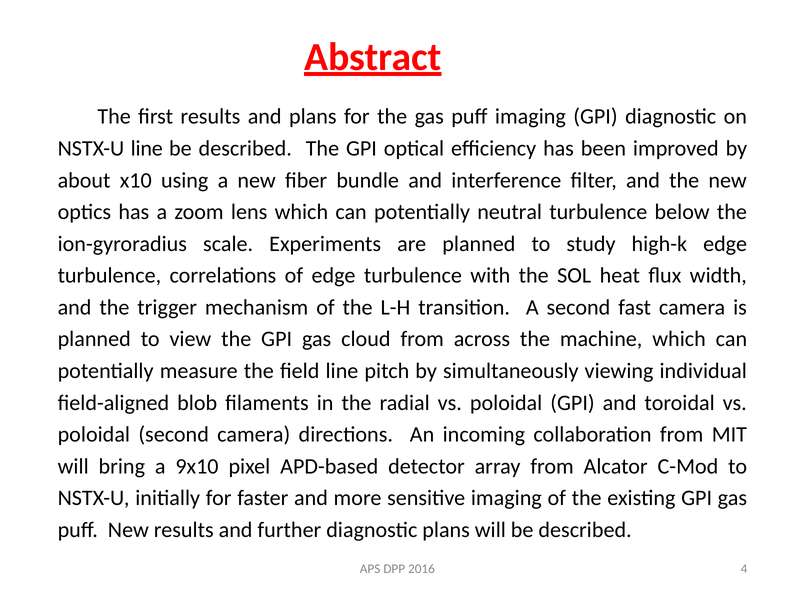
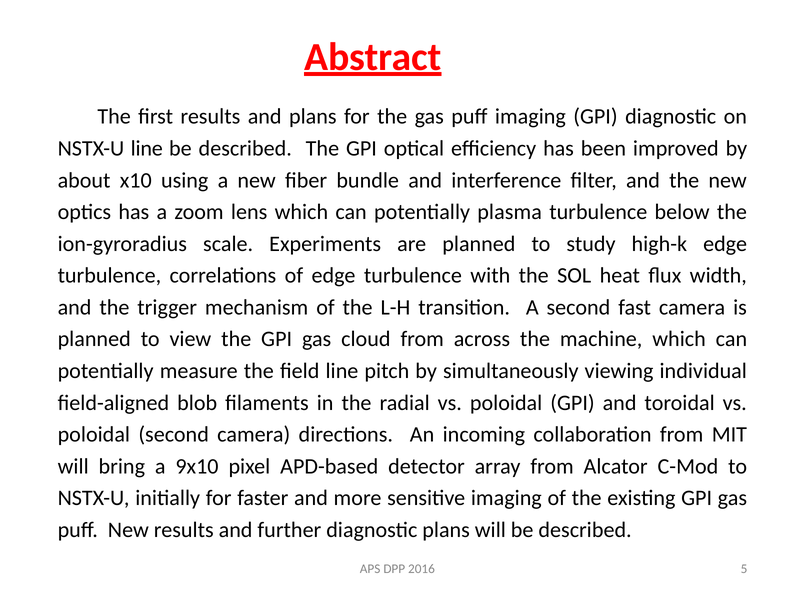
neutral: neutral -> plasma
4: 4 -> 5
